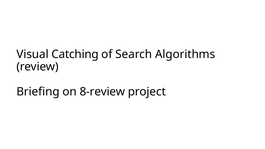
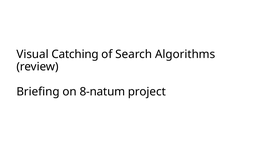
8-review: 8-review -> 8-natum
